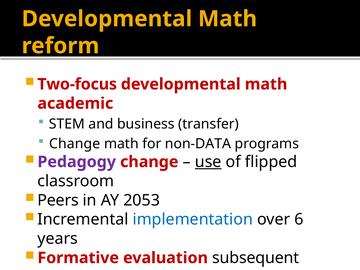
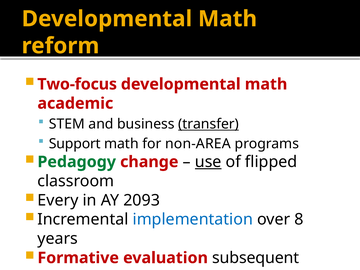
transfer underline: none -> present
Change at (75, 144): Change -> Support
non-DATA: non-DATA -> non-AREA
Pedagogy colour: purple -> green
Peers: Peers -> Every
2053: 2053 -> 2093
6: 6 -> 8
